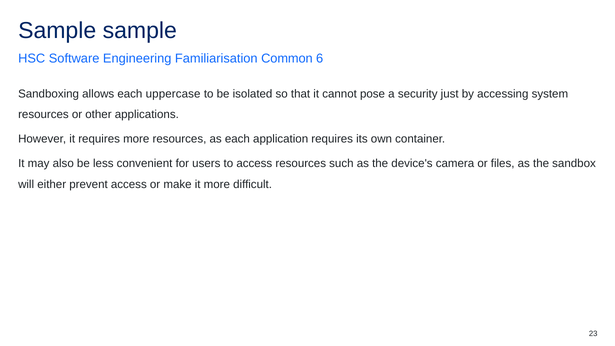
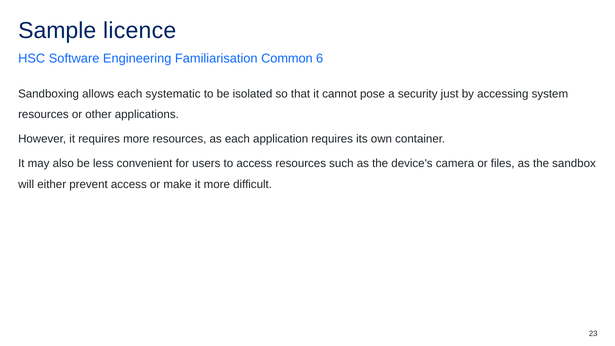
Sample sample: sample -> licence
uppercase: uppercase -> systematic
